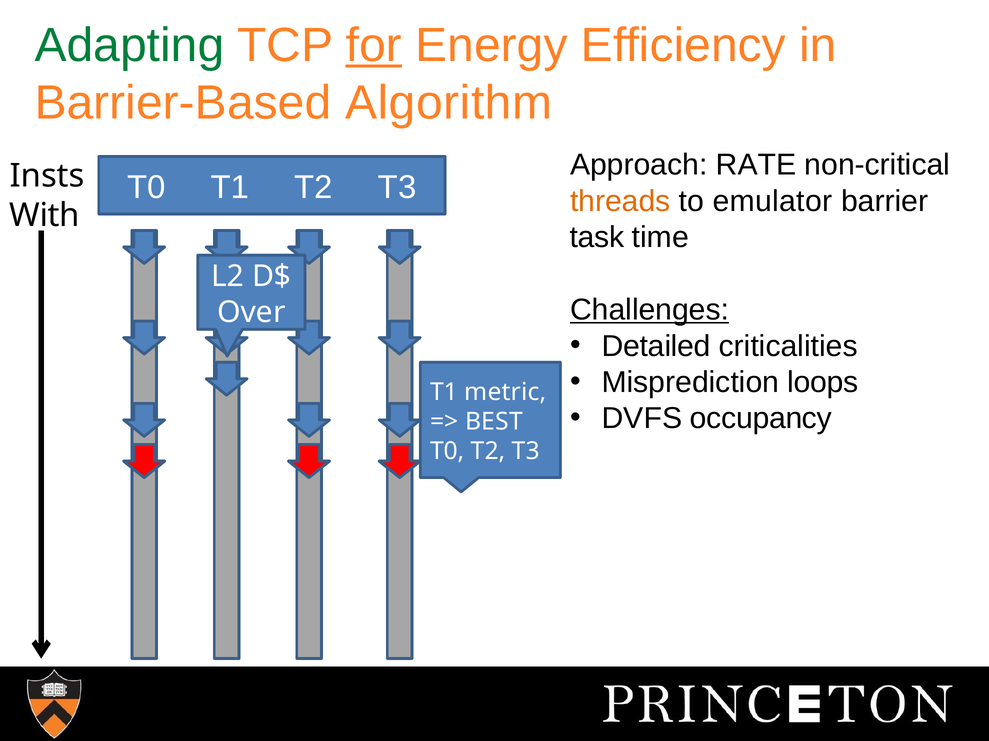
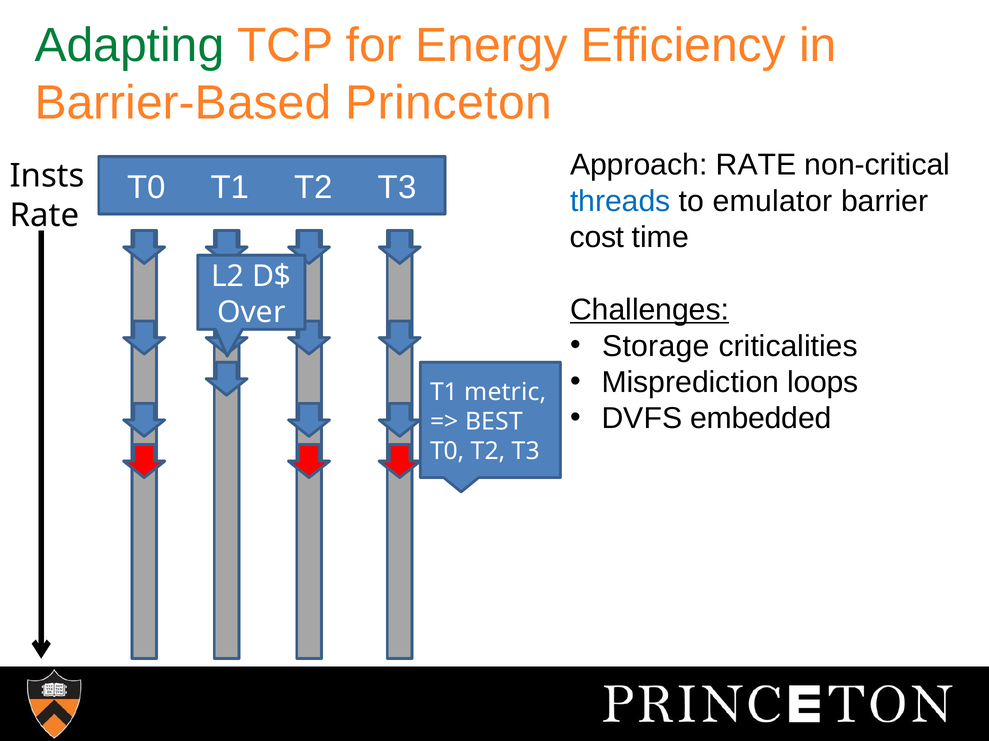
for underline: present -> none
Algorithm: Algorithm -> Princeton
threads colour: orange -> blue
With at (45, 216): With -> Rate
task: task -> cost
Detailed: Detailed -> Storage
occupancy: occupancy -> embedded
